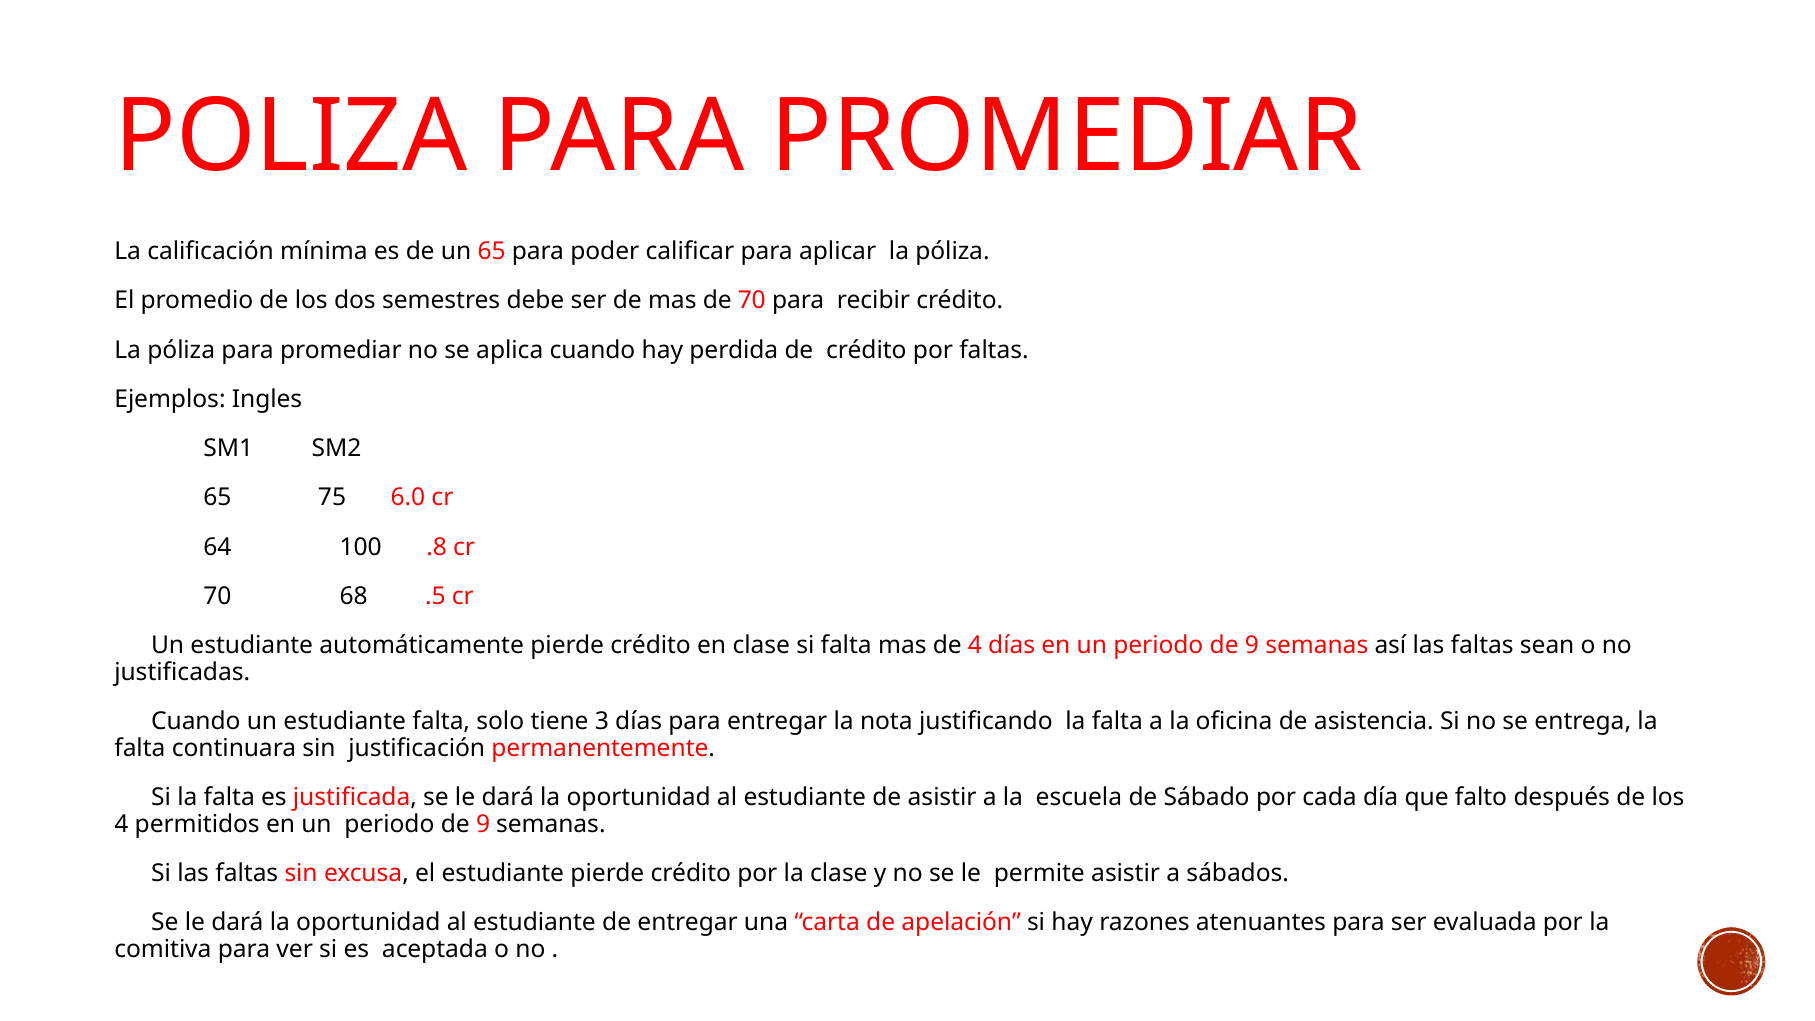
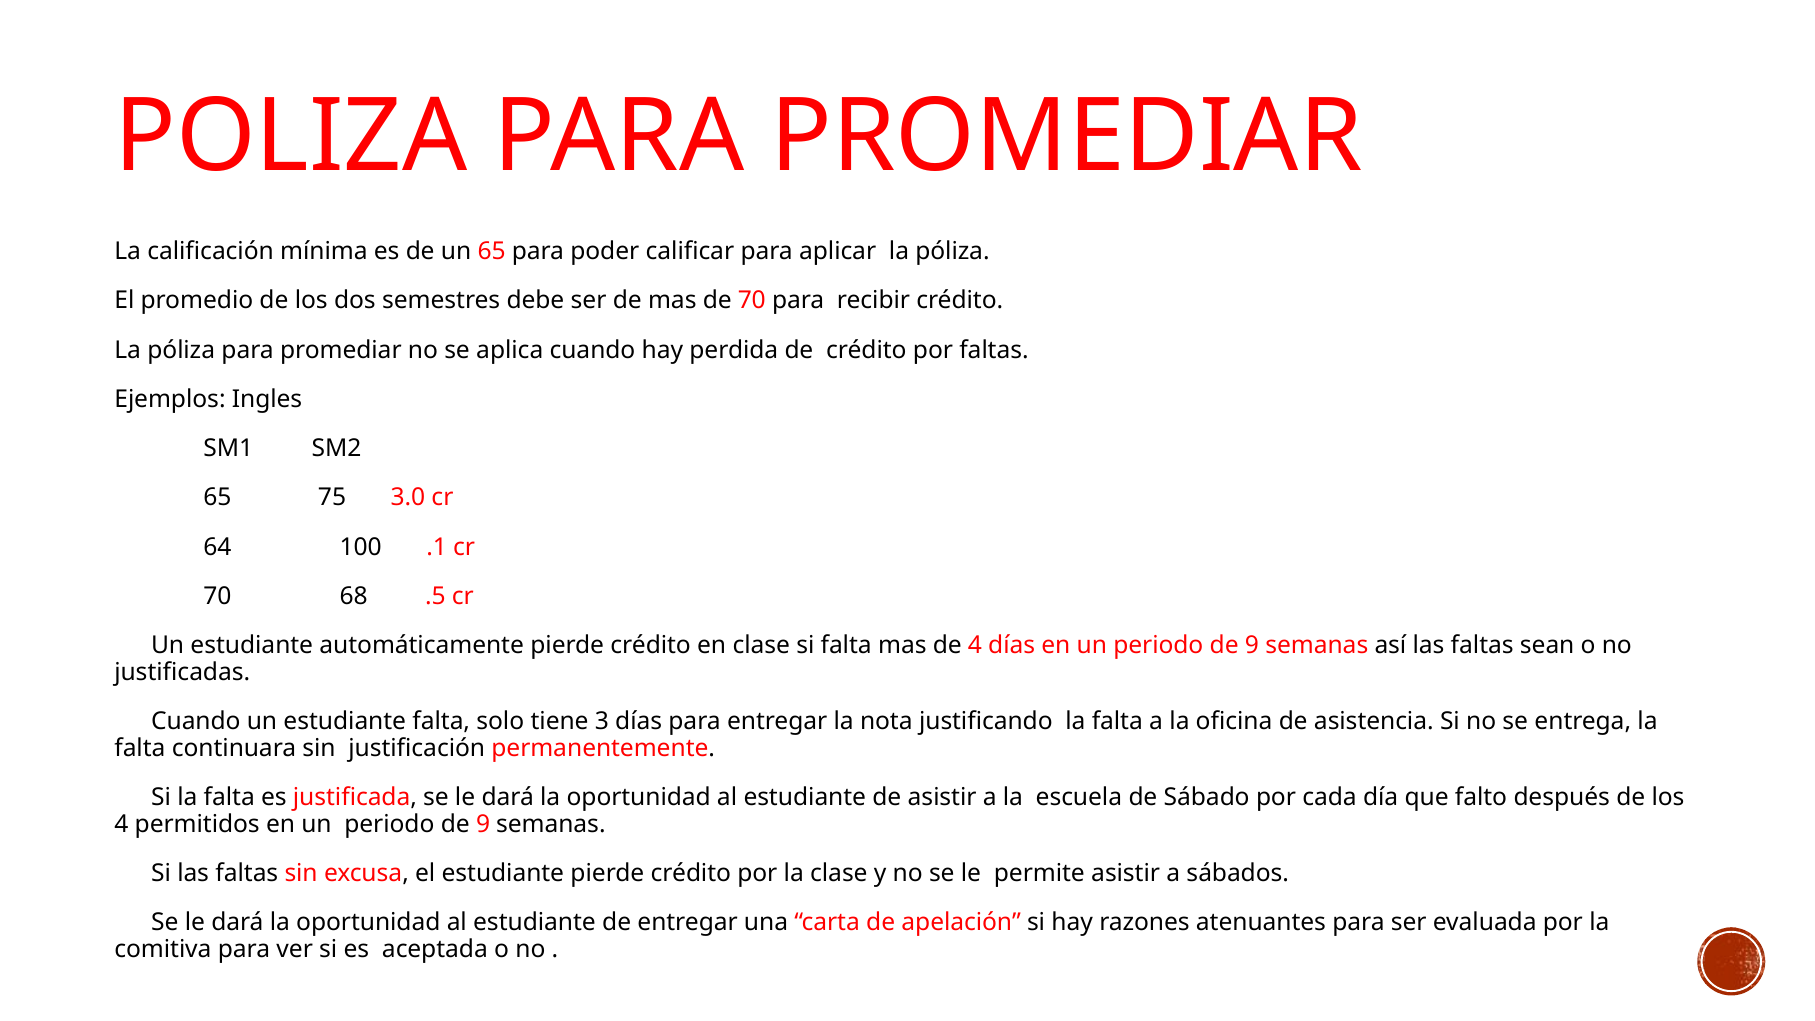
6.0: 6.0 -> 3.0
.8: .8 -> .1
